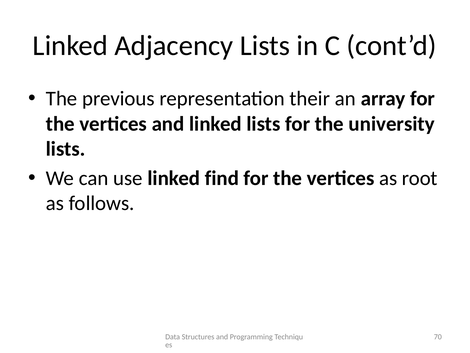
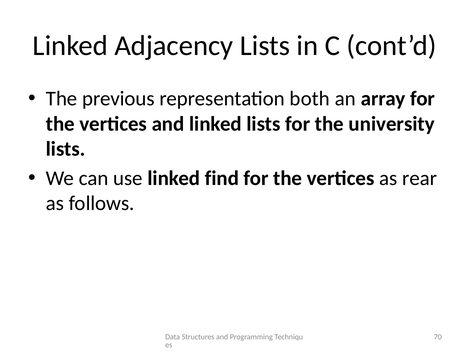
their: their -> both
root: root -> rear
